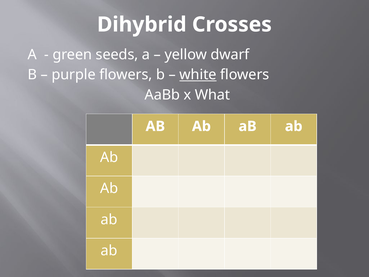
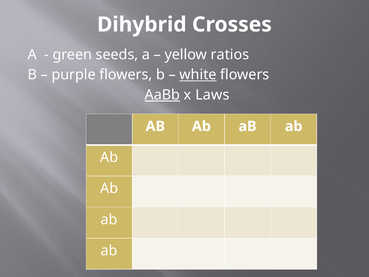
dwarf: dwarf -> ratios
AaBb underline: none -> present
What: What -> Laws
